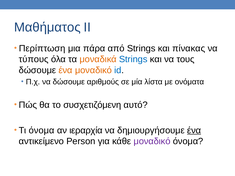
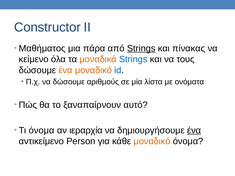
Μαθήματος: Μαθήματος -> Constructor
Περίπτωση: Περίπτωση -> Μαθήματος
Strings at (141, 48) underline: none -> present
τύπους: τύπους -> κείμενο
συσχετιζόμενη: συσχετιζόμενη -> ξαναπαίρνουν
μοναδικό at (152, 141) colour: purple -> orange
